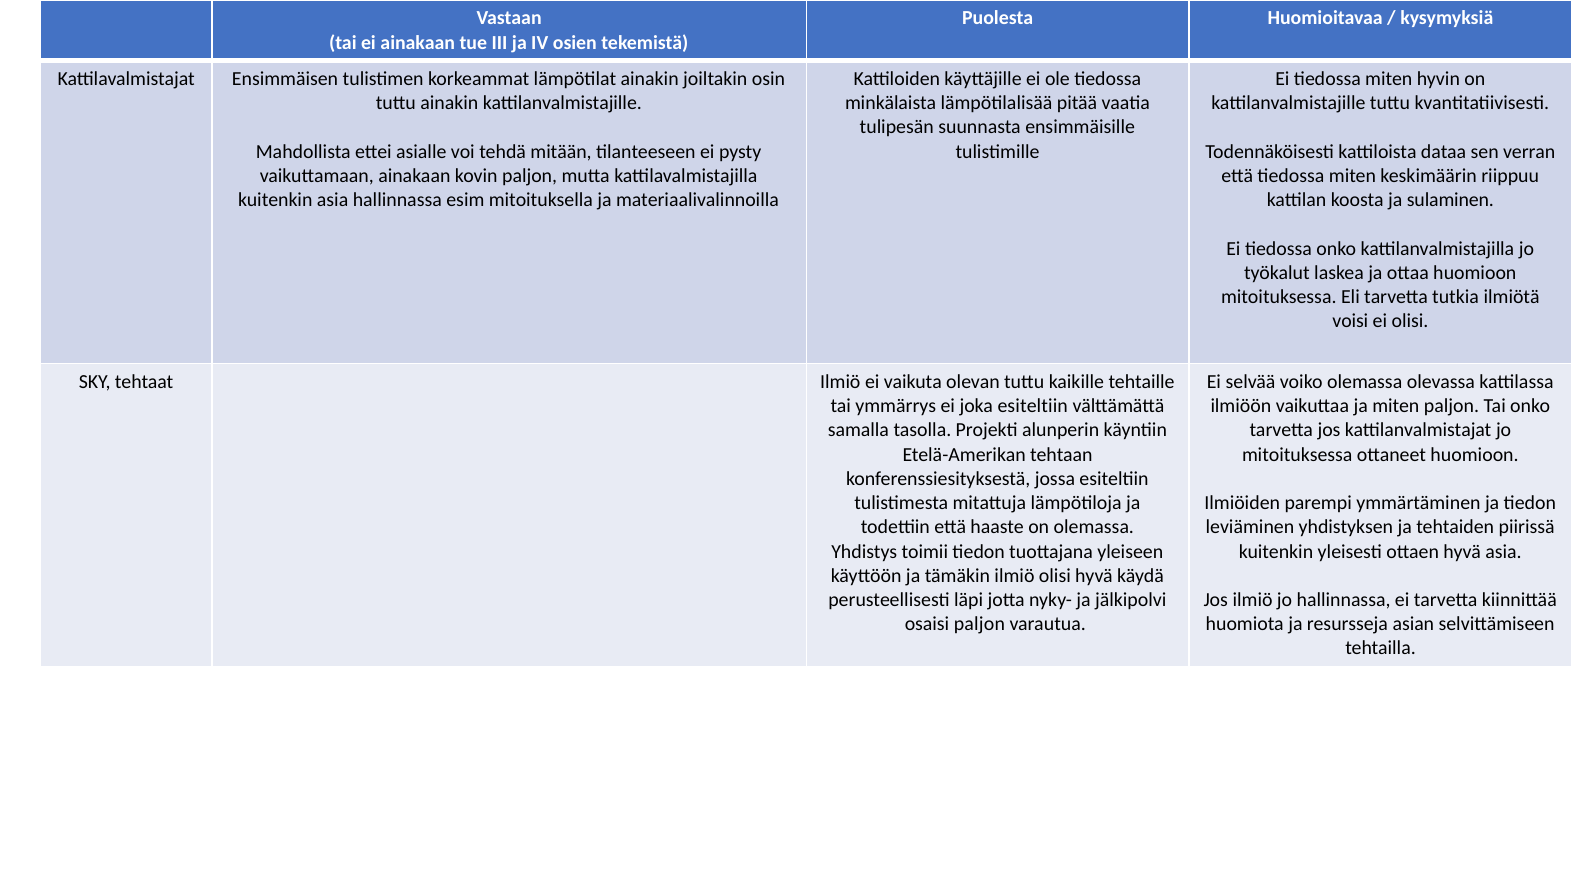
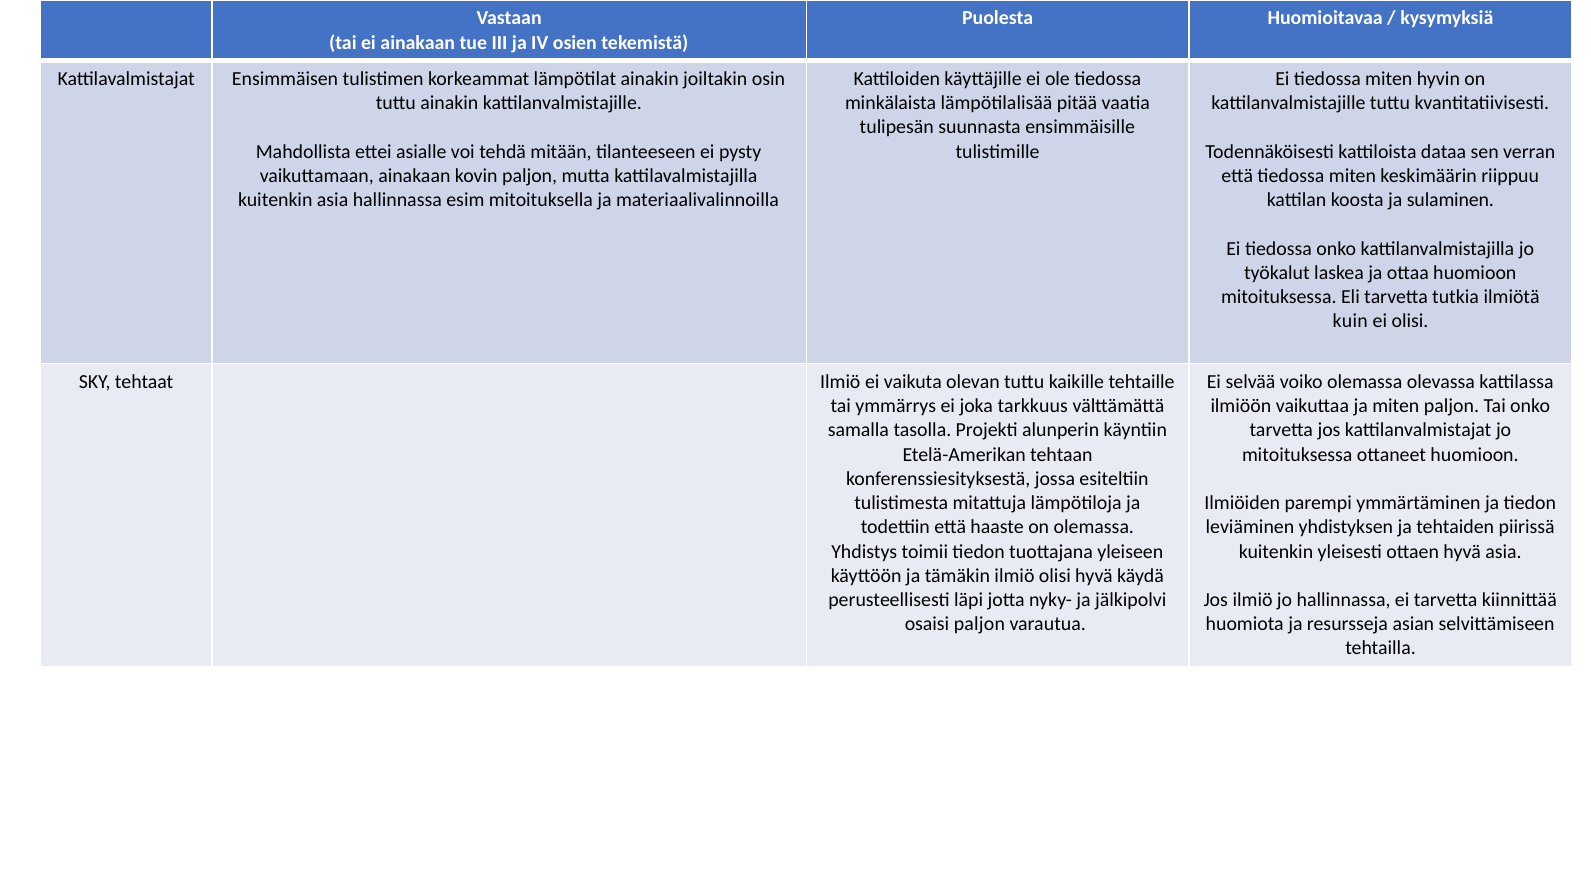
voisi: voisi -> kuin
joka esiteltiin: esiteltiin -> tarkkuus
